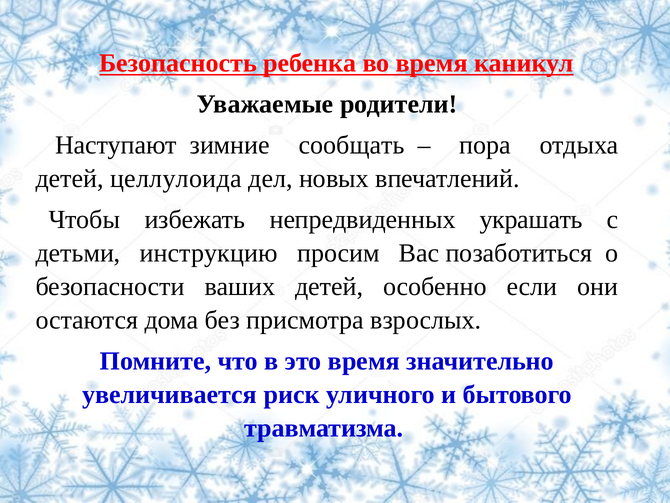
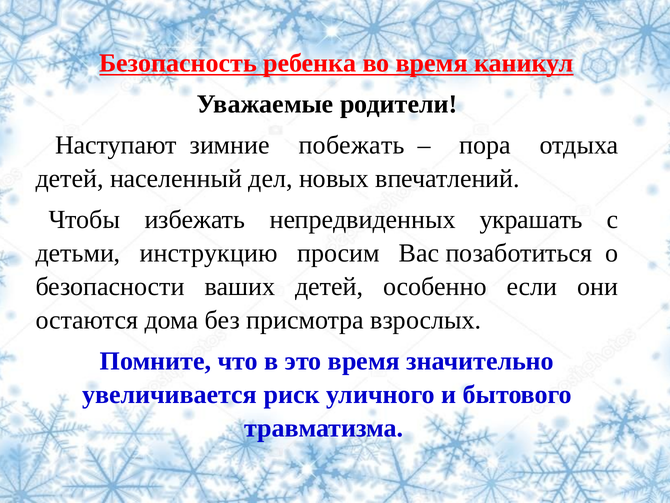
сообщать: сообщать -> побежать
целлулоида: целлулоида -> населенный
